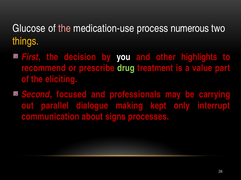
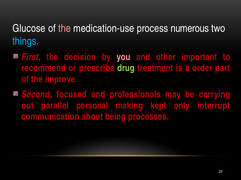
things colour: yellow -> light blue
you colour: white -> pink
highlights: highlights -> important
value: value -> order
eliciting: eliciting -> improve
dialogue: dialogue -> personal
signs: signs -> being
